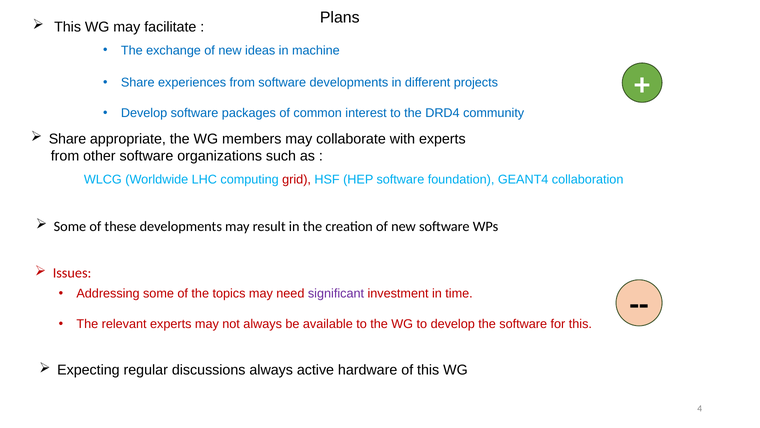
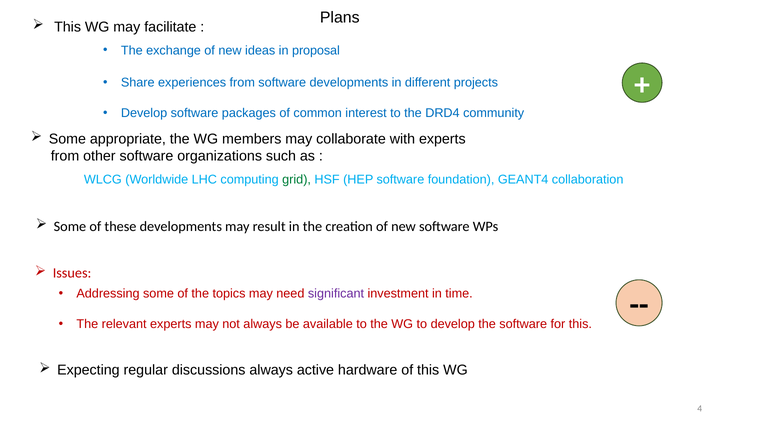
machine: machine -> proposal
Share at (67, 139): Share -> Some
grid colour: red -> green
